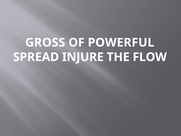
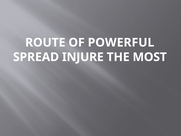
GROSS: GROSS -> ROUTE
FLOW: FLOW -> MOST
